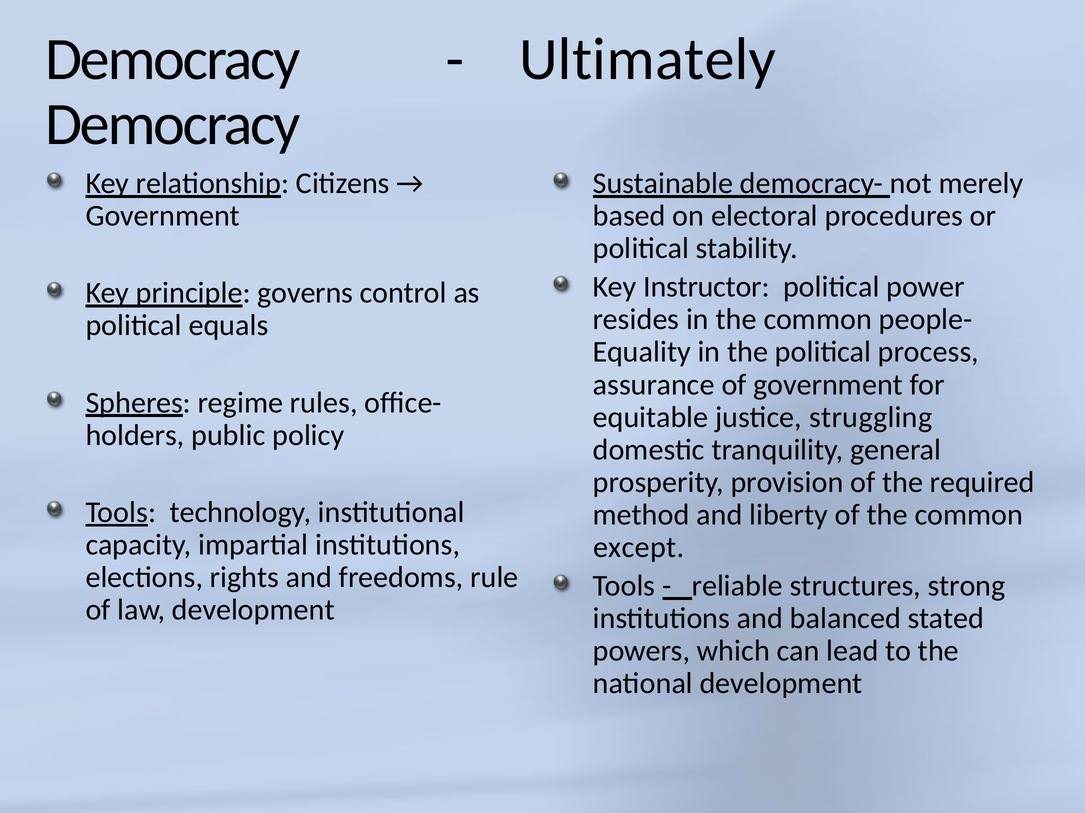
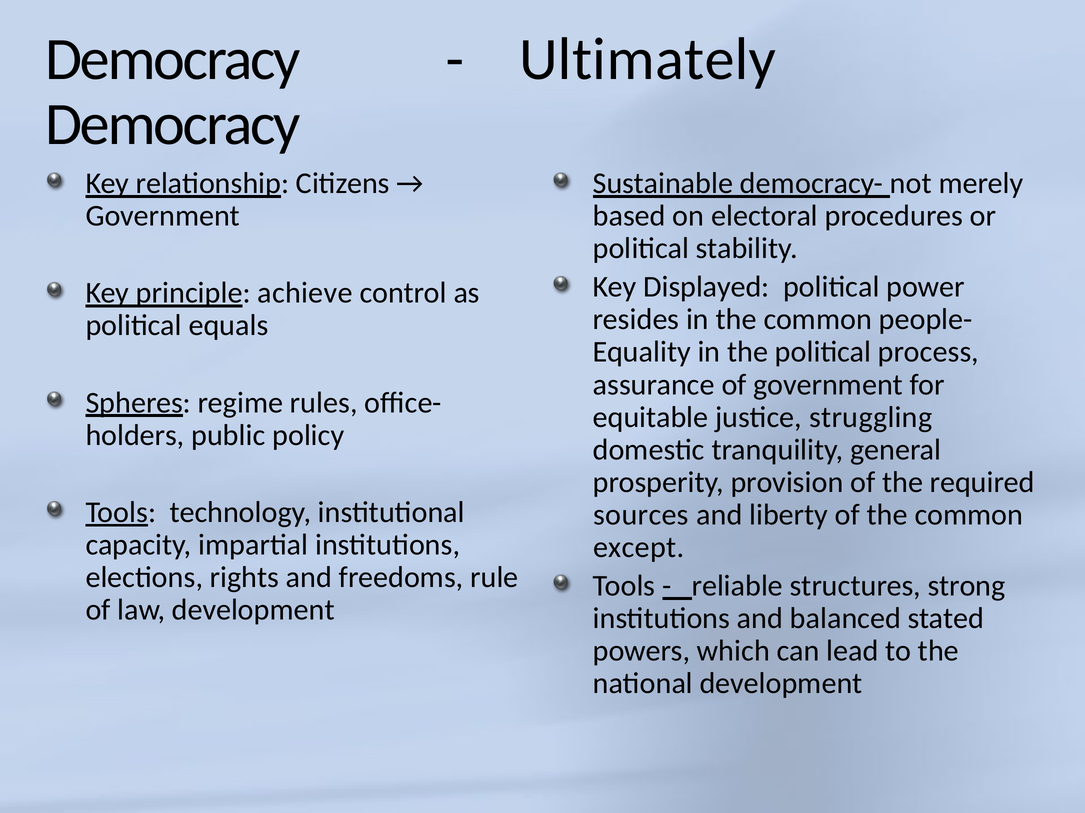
Instructor: Instructor -> Displayed
governs: governs -> achieve
method: method -> sources
